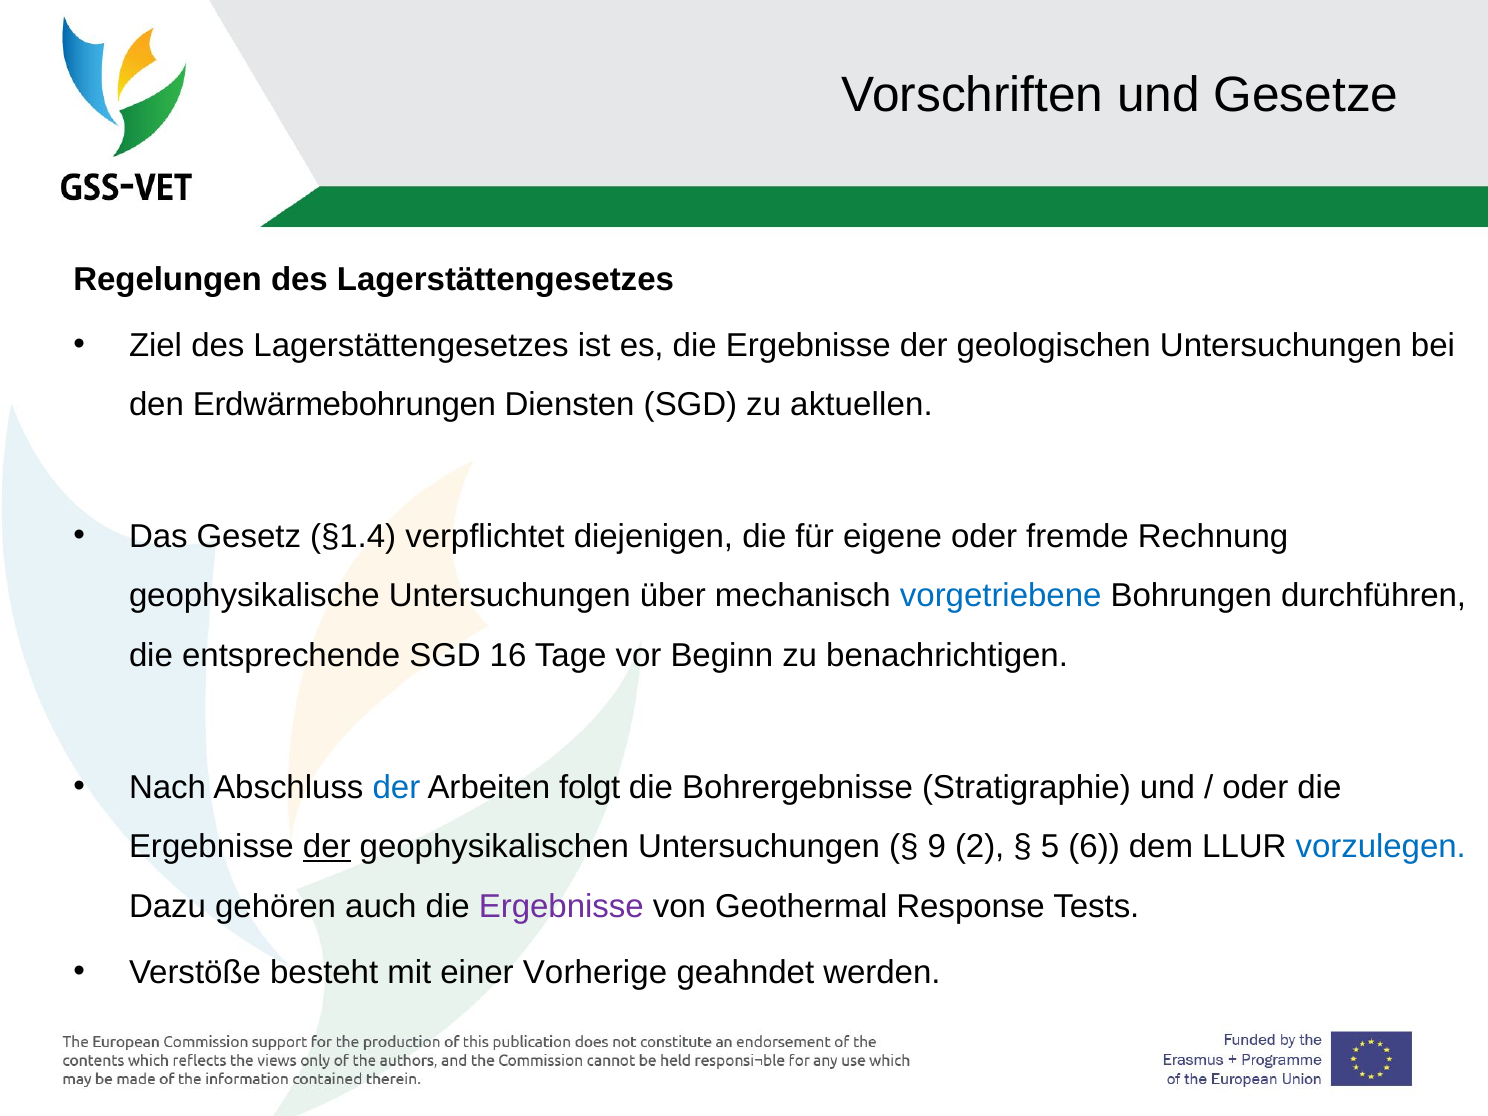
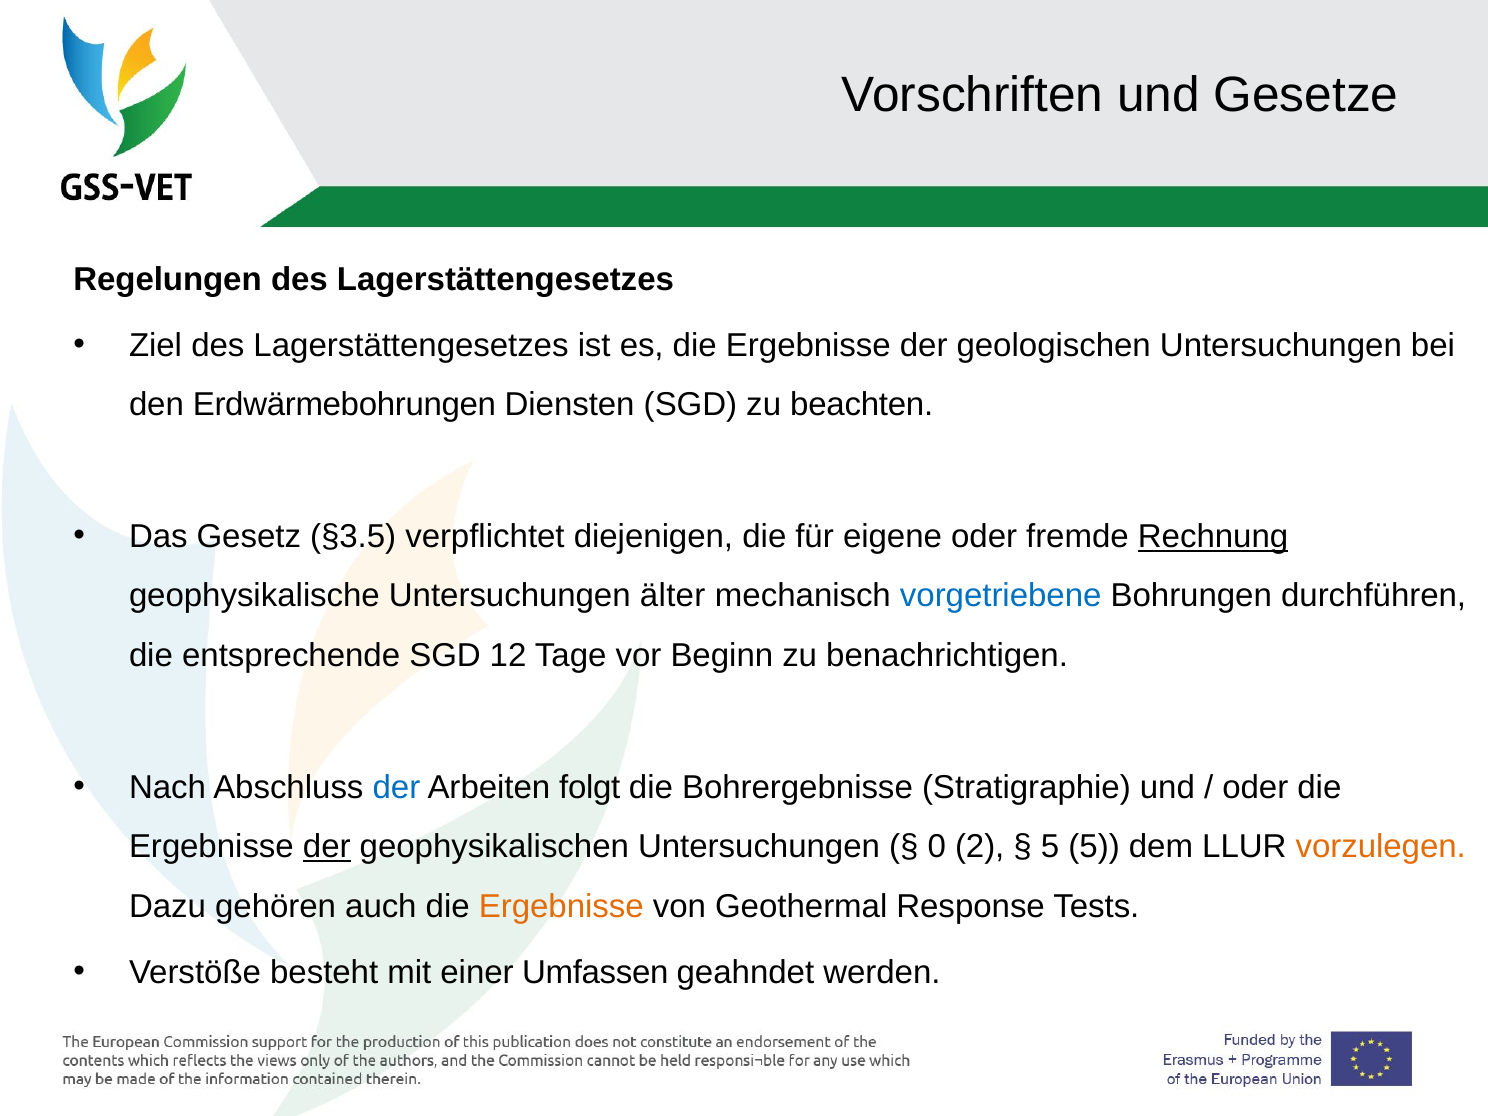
aktuellen: aktuellen -> beachten
§1.4: §1.4 -> §3.5
Rechnung underline: none -> present
über: über -> älter
16: 16 -> 12
9: 9 -> 0
5 6: 6 -> 5
vorzulegen colour: blue -> orange
Ergebnisse at (561, 906) colour: purple -> orange
Vorherige: Vorherige -> Umfassen
